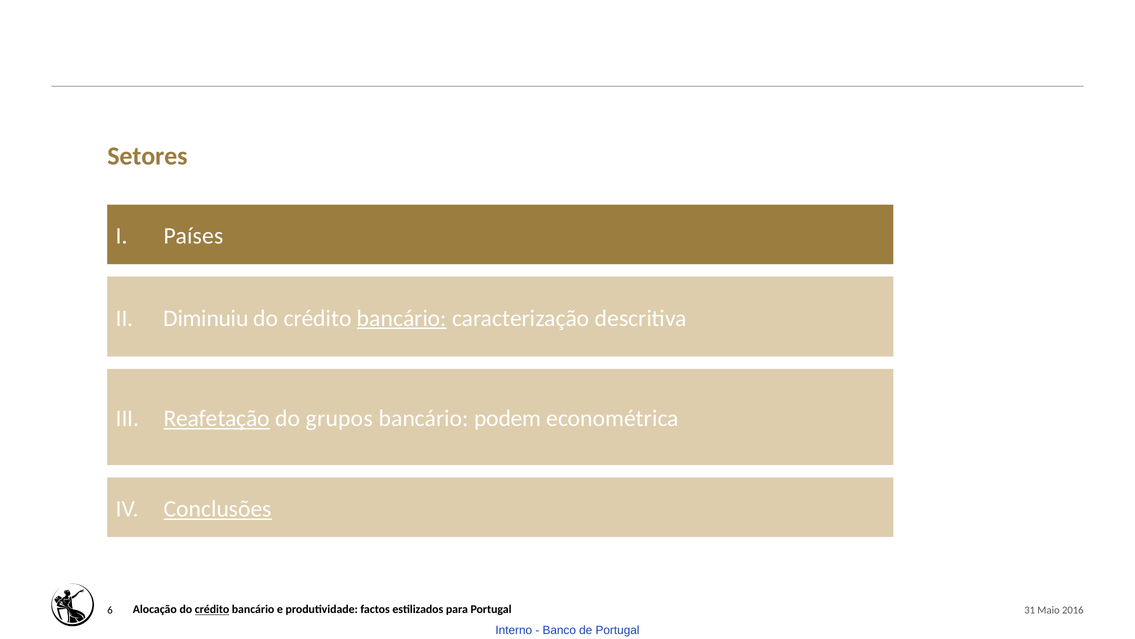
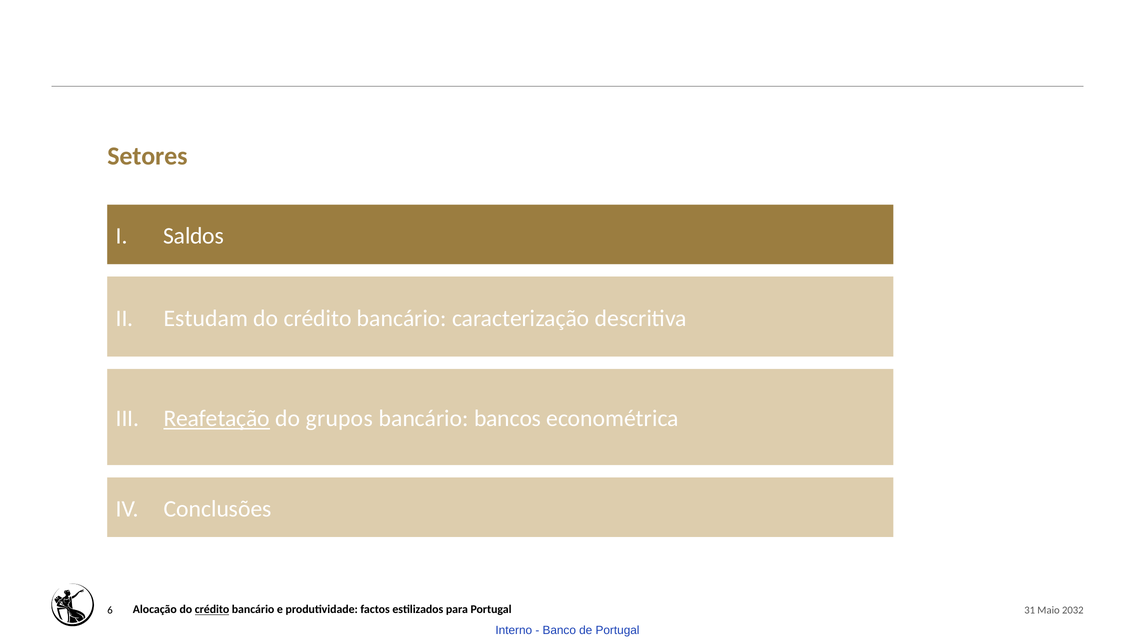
Países: Países -> Saldos
Diminuiu: Diminuiu -> Estudam
bancário at (402, 318) underline: present -> none
podem: podem -> bancos
Conclusões underline: present -> none
2016: 2016 -> 2032
